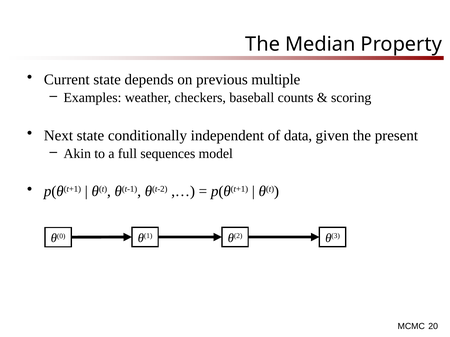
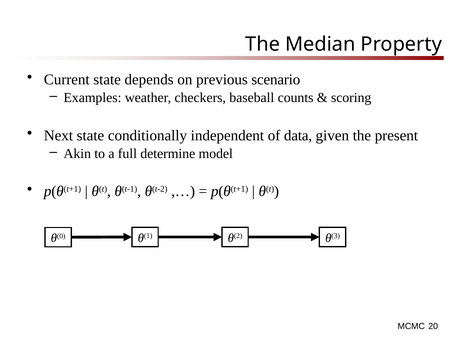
multiple: multiple -> scenario
sequences: sequences -> determine
